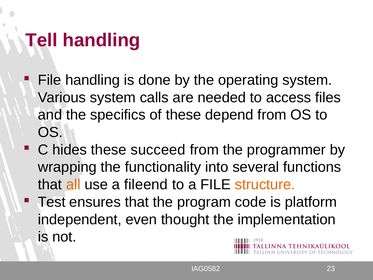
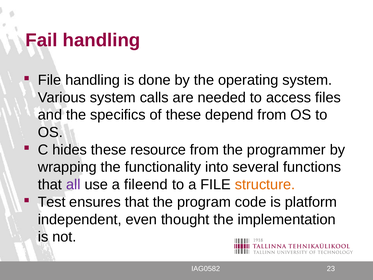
Tell: Tell -> Fail
succeed: succeed -> resource
all colour: orange -> purple
